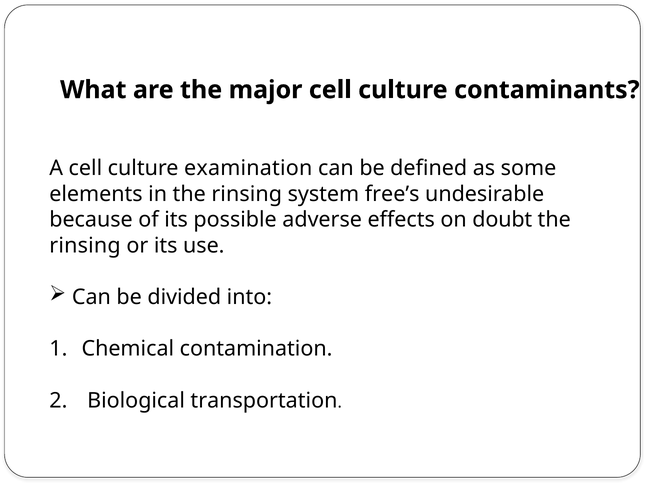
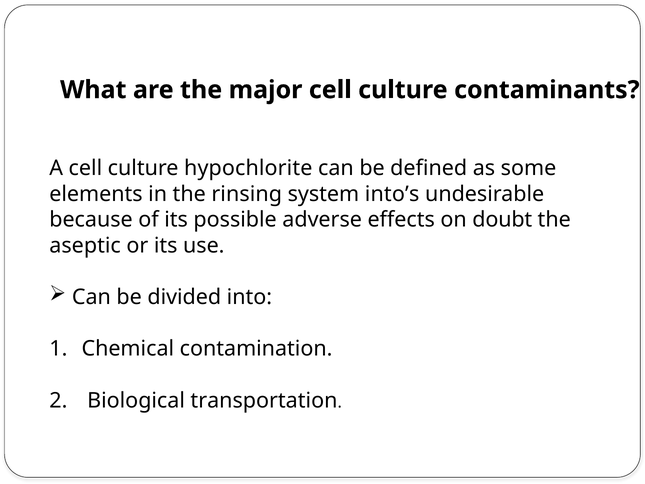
examination: examination -> hypochlorite
free’s: free’s -> into’s
rinsing at (85, 245): rinsing -> aseptic
